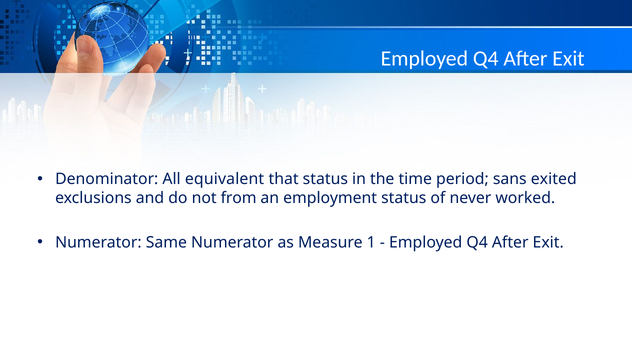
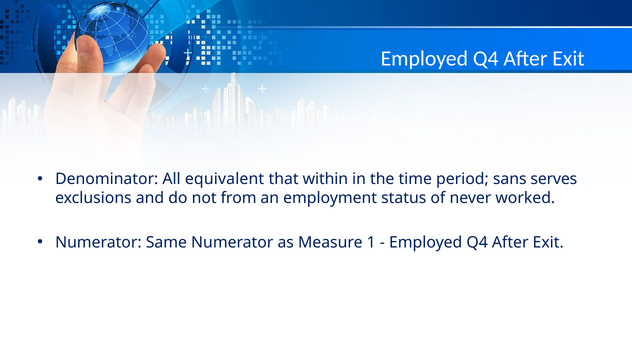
that status: status -> within
exited: exited -> serves
